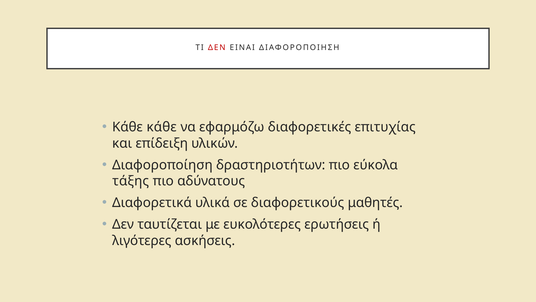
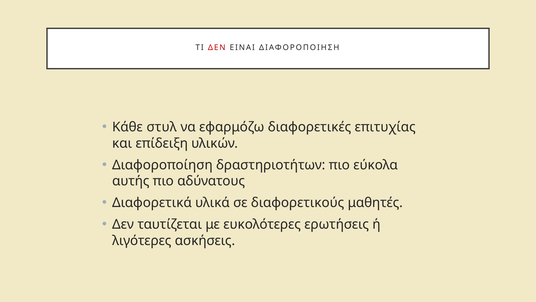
Κάθε κάθε: κάθε -> στυλ
τάξης: τάξης -> αυτής
